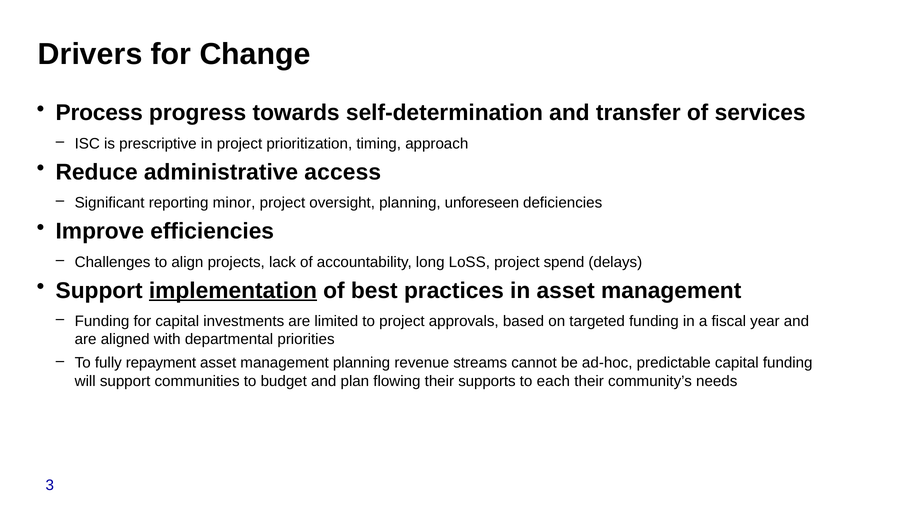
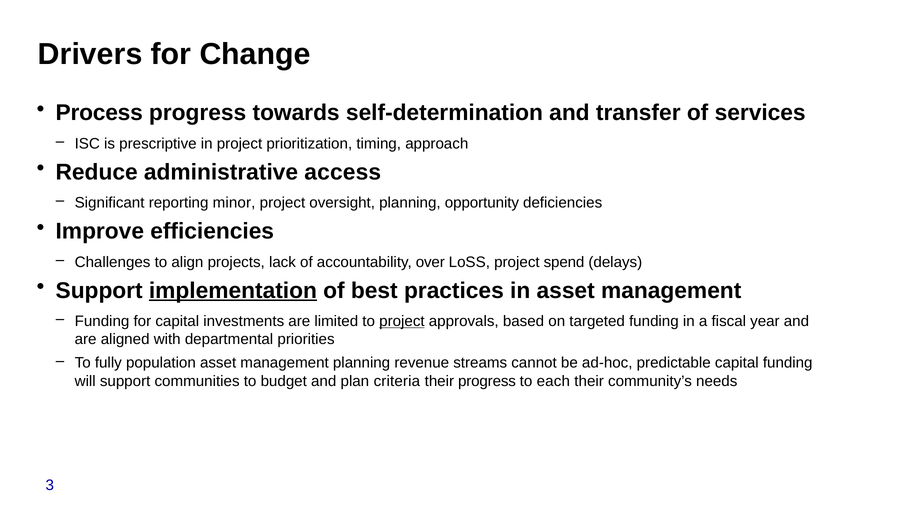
unforeseen: unforeseen -> opportunity
long: long -> over
project at (402, 321) underline: none -> present
repayment: repayment -> population
flowing: flowing -> criteria
their supports: supports -> progress
